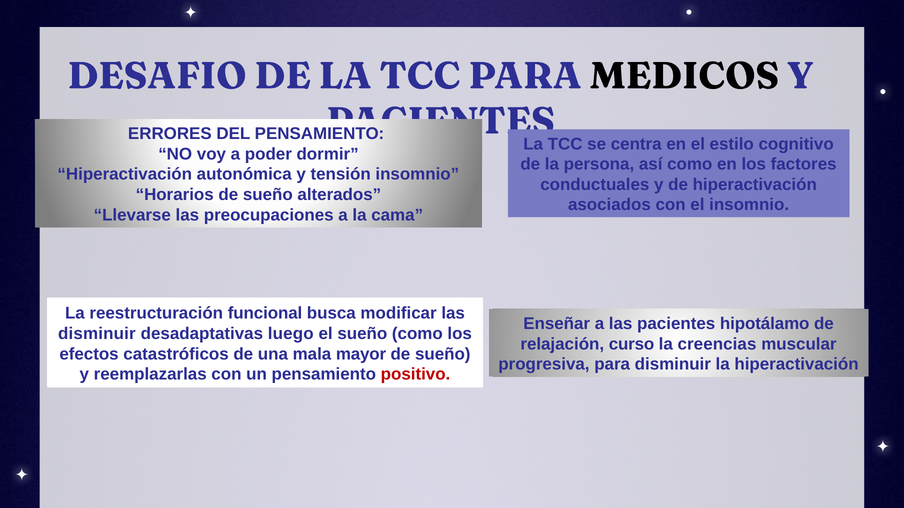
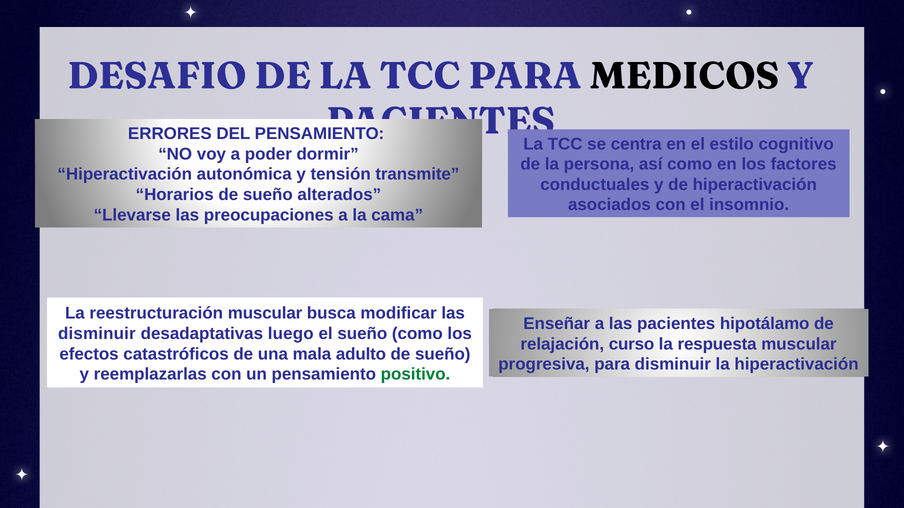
tensión insomnio: insomnio -> transmite
reestructuración funcional: funcional -> muscular
creencias: creencias -> respuesta
mayor: mayor -> adulto
positivo colour: red -> green
